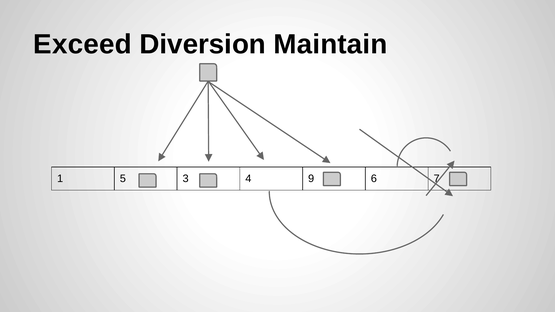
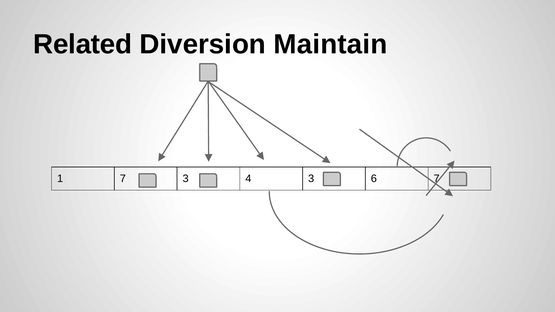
Exceed: Exceed -> Related
1 5: 5 -> 7
4 9: 9 -> 3
